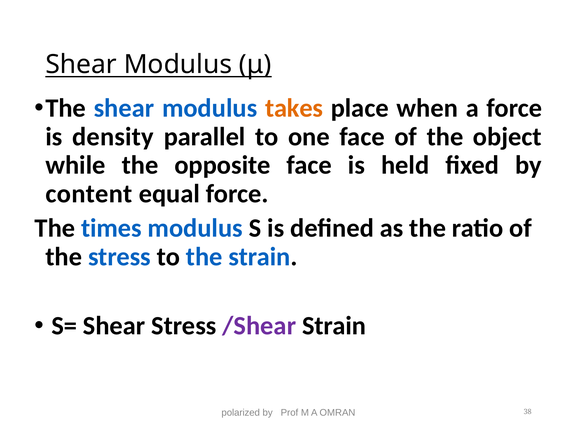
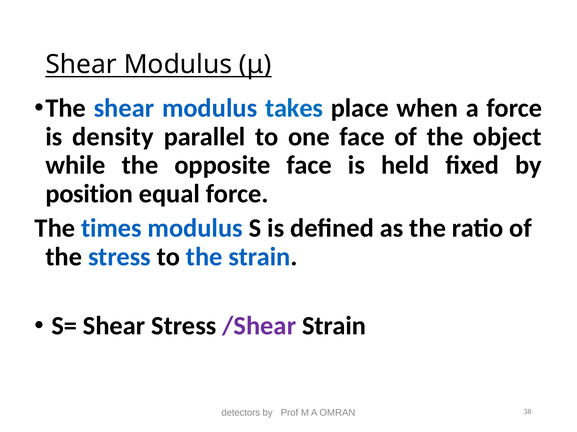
takes colour: orange -> blue
content: content -> position
polarized: polarized -> detectors
